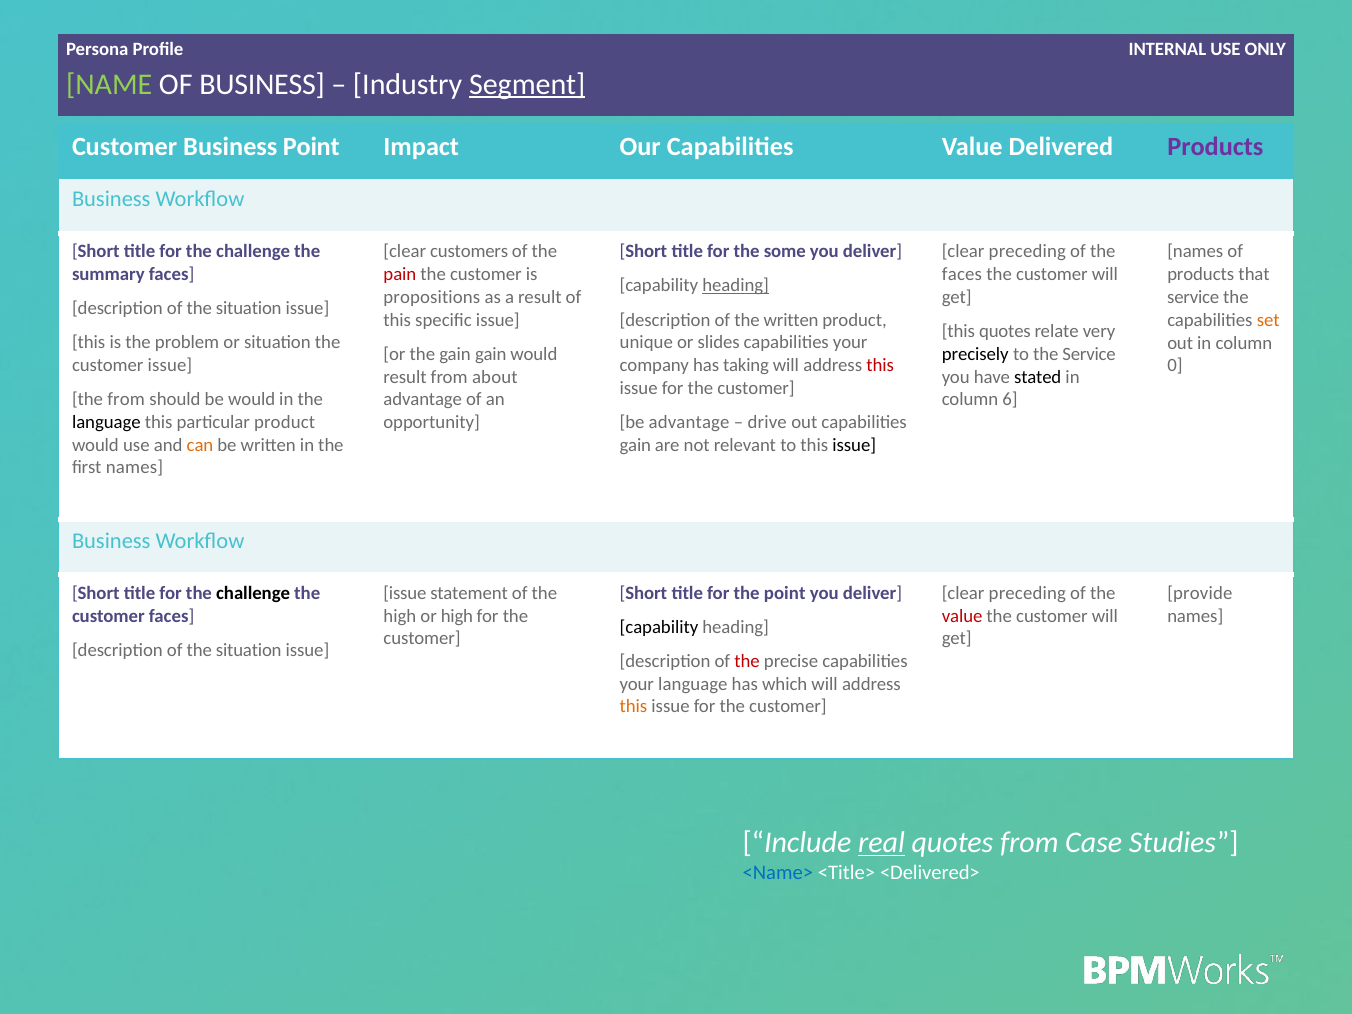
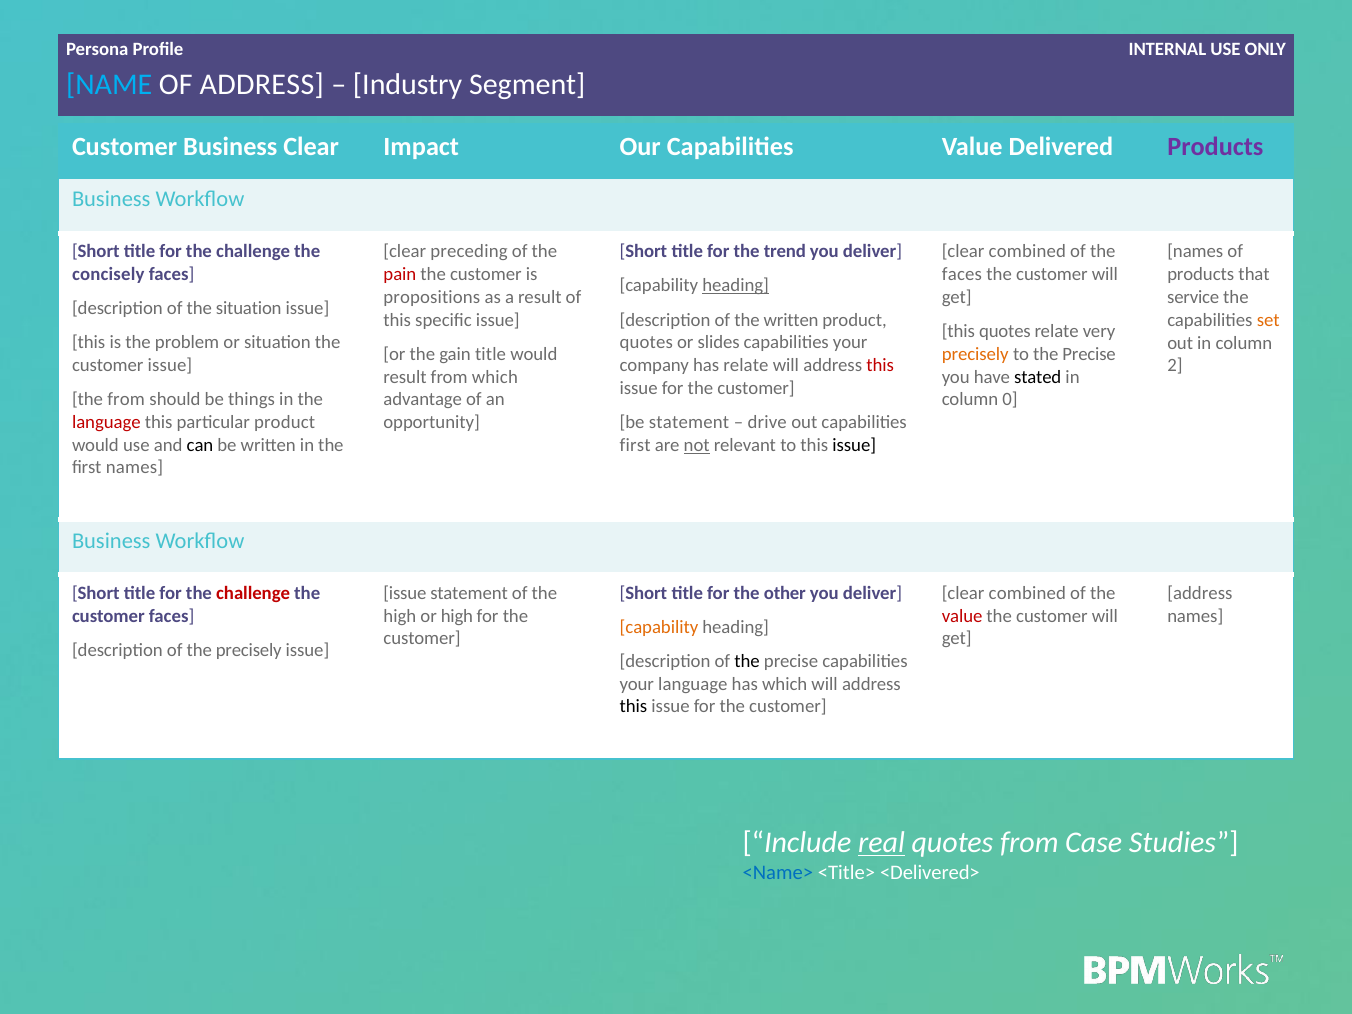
NAME colour: light green -> light blue
OF BUSINESS: BUSINESS -> ADDRESS
Segment underline: present -> none
Business Point: Point -> Clear
customers: customers -> preceding
some: some -> trend
preceding at (1027, 252): preceding -> combined
summary: summary -> concisely
unique at (646, 343): unique -> quotes
gain gain: gain -> title
precisely at (975, 354) colour: black -> orange
to the Service: Service -> Precise
has taking: taking -> relate
0: 0 -> 2
from about: about -> which
be would: would -> things
6: 6 -> 0
language at (106, 422) colour: black -> red
be advantage: advantage -> statement
can colour: orange -> black
gain at (635, 445): gain -> first
not underline: none -> present
challenge at (253, 593) colour: black -> red
the point: point -> other
preceding at (1027, 593): preceding -> combined
provide at (1200, 593): provide -> address
capability at (659, 627) colour: black -> orange
situation at (249, 650): situation -> precisely
the at (747, 661) colour: red -> black
this at (634, 707) colour: orange -> black
